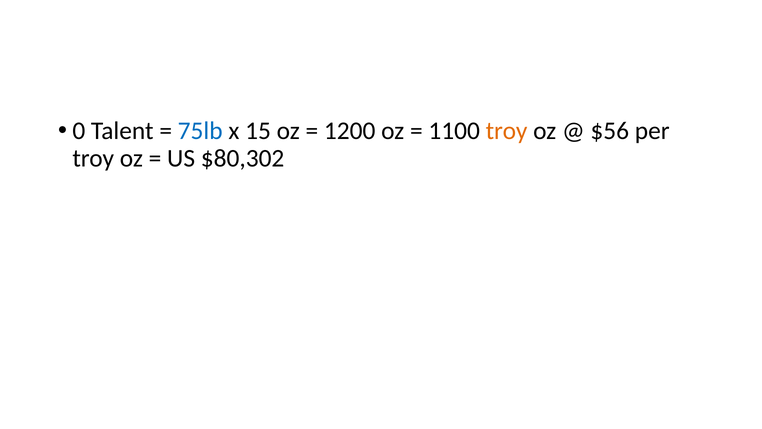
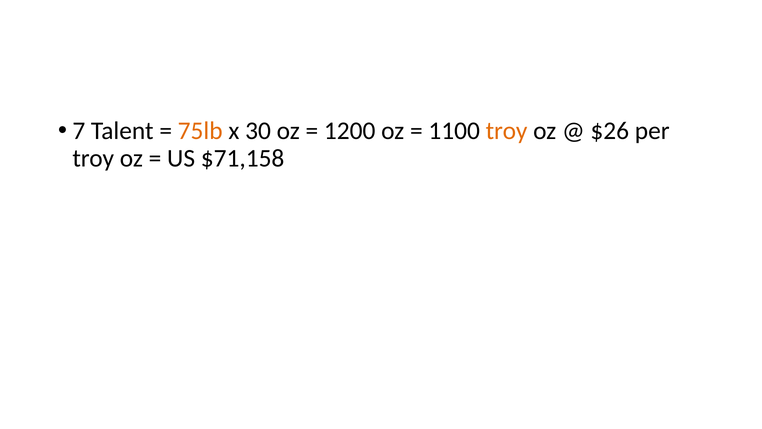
0: 0 -> 7
75lb colour: blue -> orange
15: 15 -> 30
$56: $56 -> $26
$80,302: $80,302 -> $71,158
